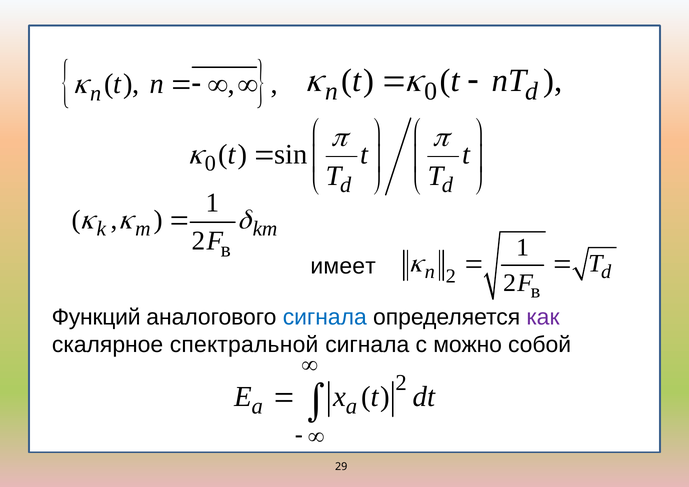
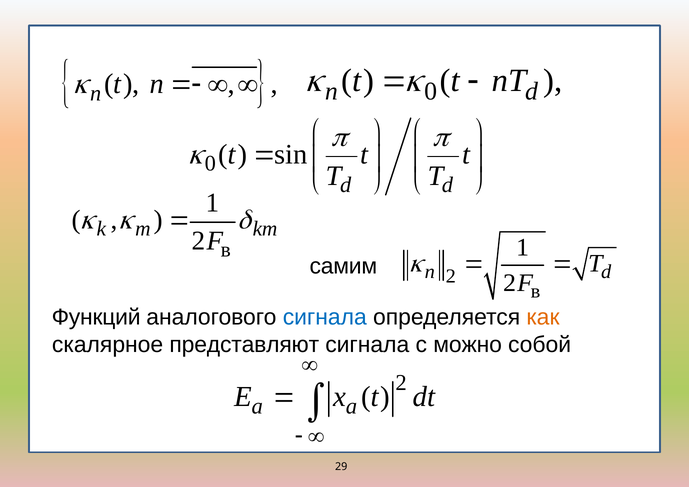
имеет: имеет -> самим
как colour: purple -> orange
спектральной: спектральной -> представляют
